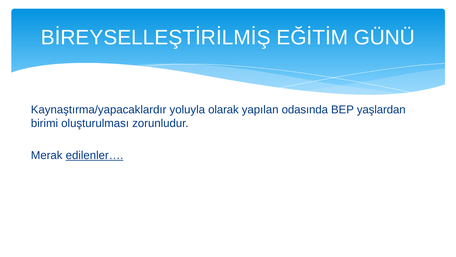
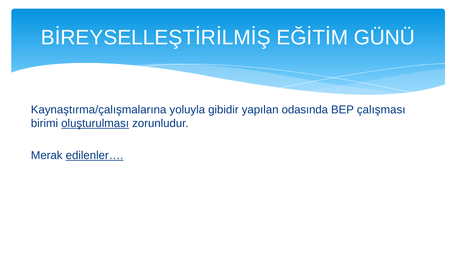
Kaynaştırma/yapacaklardır: Kaynaştırma/yapacaklardır -> Kaynaştırma/çalışmalarına
olarak: olarak -> gibidir
yaşlardan: yaşlardan -> çalışması
oluşturulması underline: none -> present
